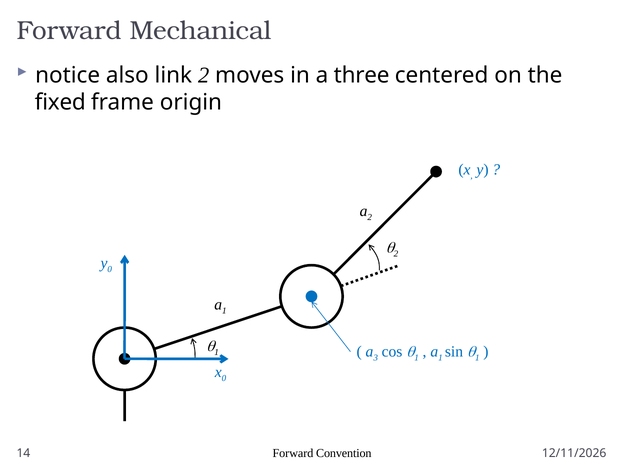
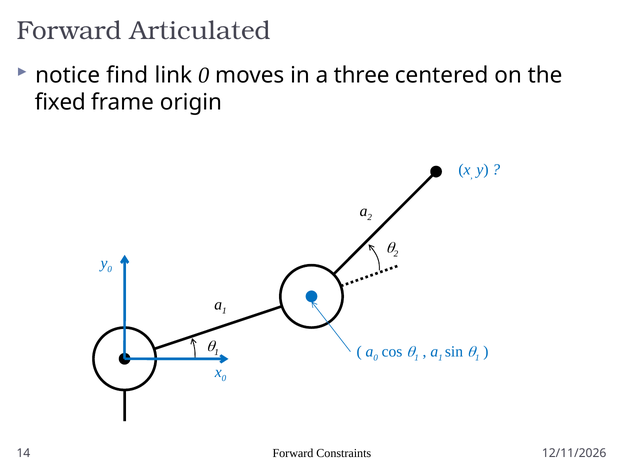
Mechanical: Mechanical -> Articulated
also: also -> find
link 2: 2 -> 0
a 3: 3 -> 0
Convention: Convention -> Constraints
